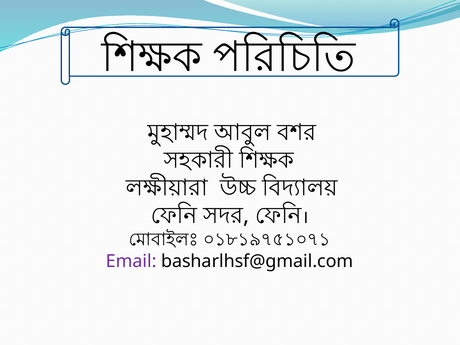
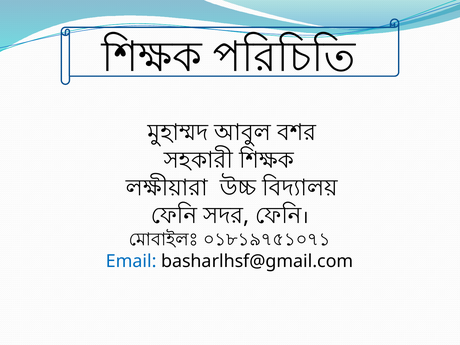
Email colour: purple -> blue
